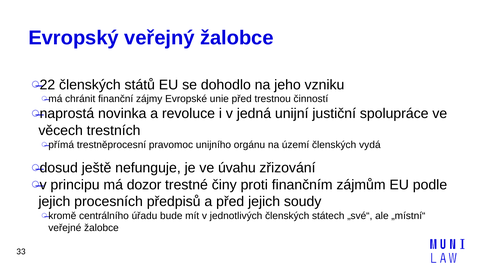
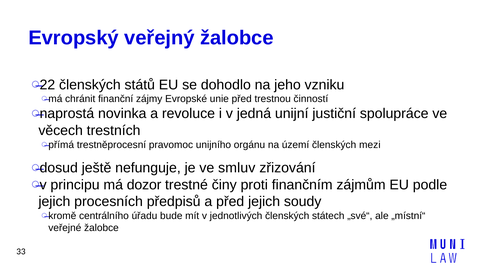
vydá: vydá -> mezi
úvahu: úvahu -> smluv
